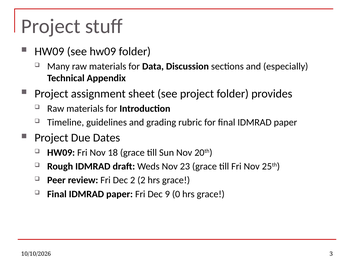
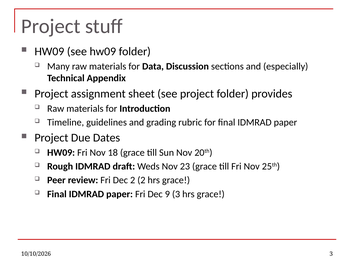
9 0: 0 -> 3
